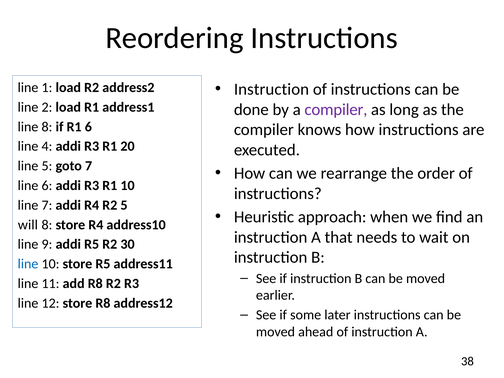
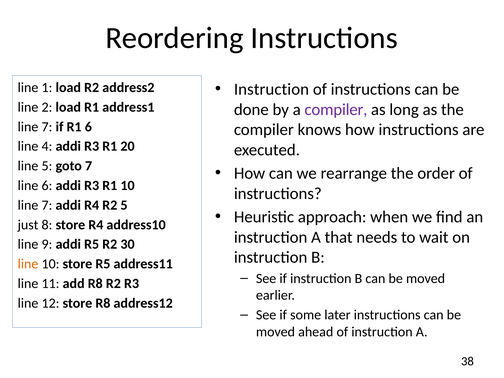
8 at (47, 127): 8 -> 7
will: will -> just
line at (28, 264) colour: blue -> orange
